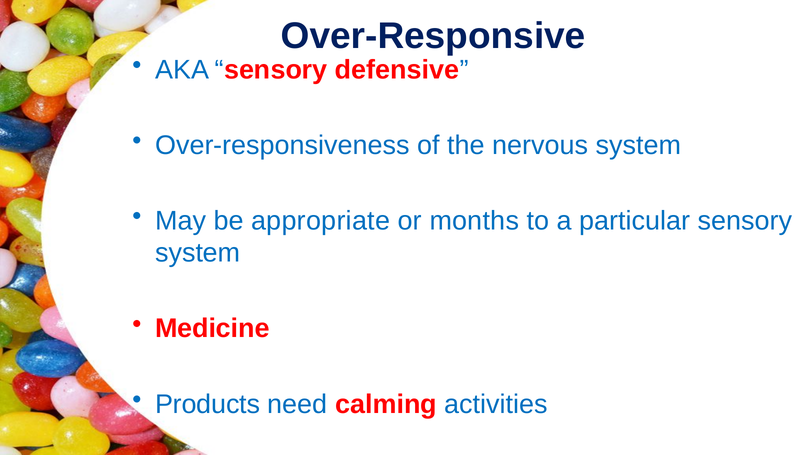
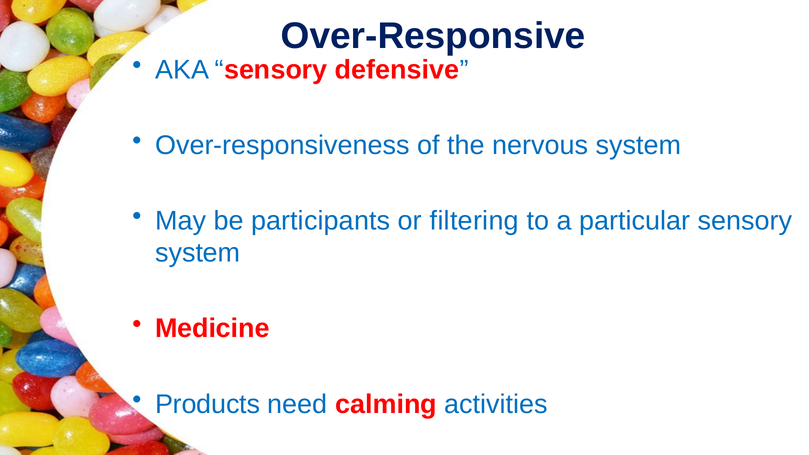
appropriate: appropriate -> participants
months: months -> filtering
